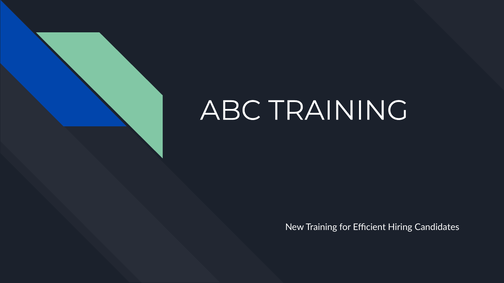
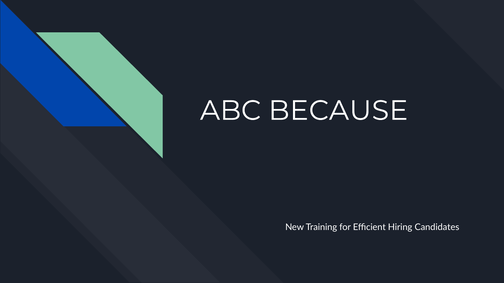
ABC TRAINING: TRAINING -> BECAUSE
